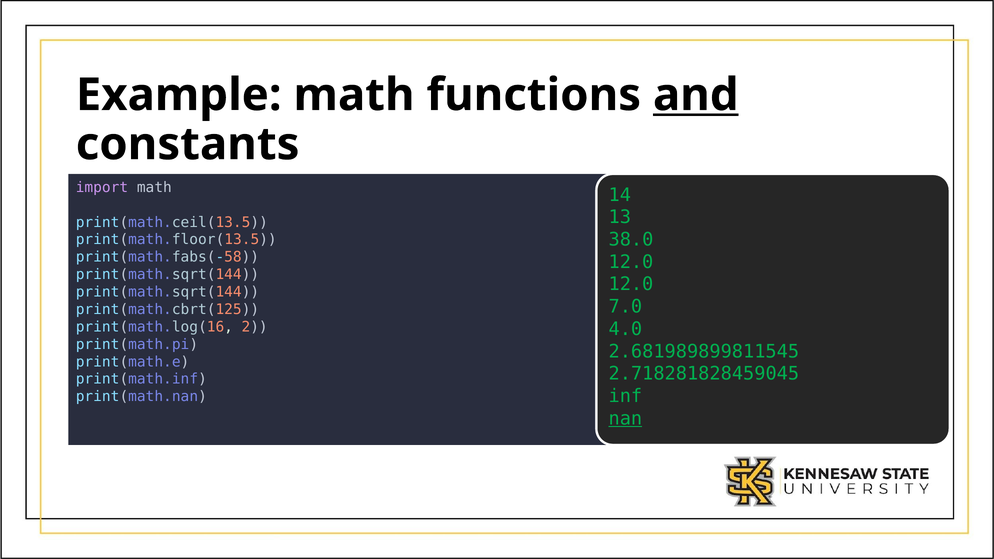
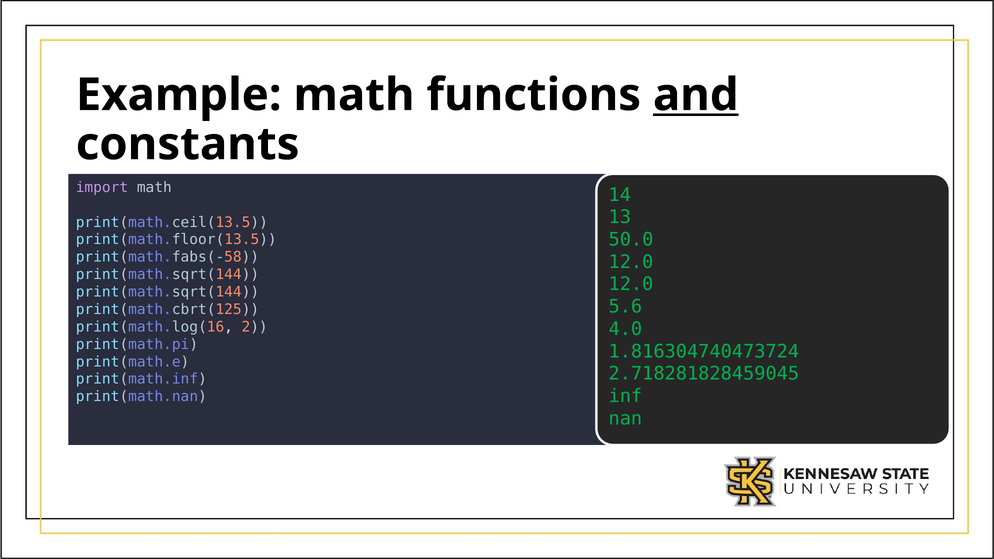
38.0: 38.0 -> 50.0
7.0: 7.0 -> 5.6
2.681989899811545: 2.681989899811545 -> 1.816304740473724
nan underline: present -> none
